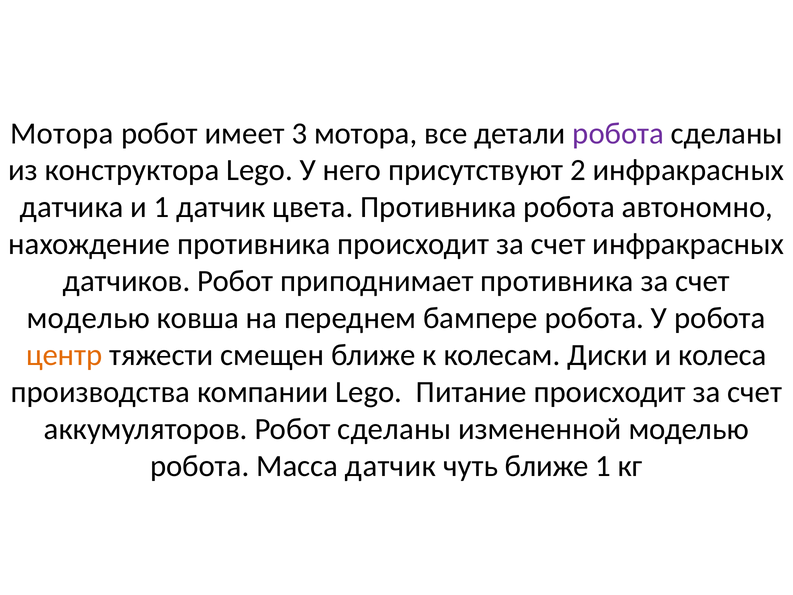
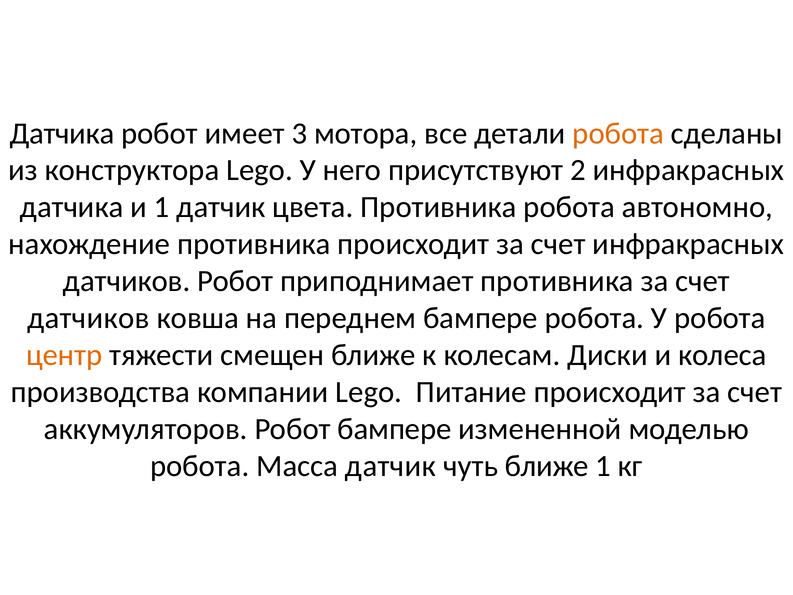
Мотора at (62, 133): Мотора -> Датчика
робота at (618, 133) colour: purple -> orange
моделью at (88, 318): моделью -> датчиков
Робот сделаны: сделаны -> бампере
